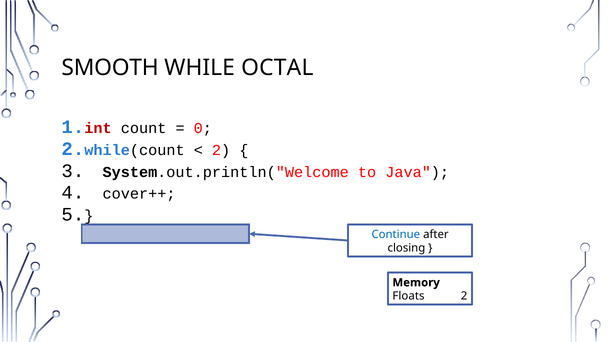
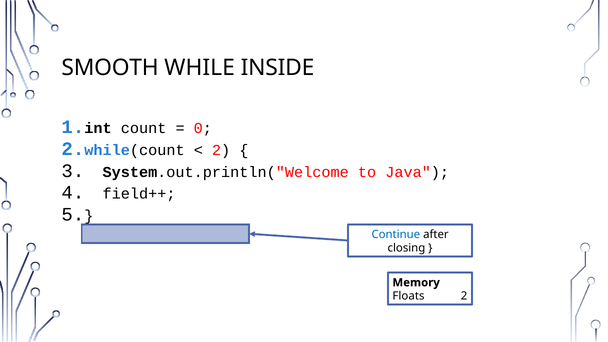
OCTAL: OCTAL -> INSIDE
int colour: red -> black
cover++: cover++ -> field++
